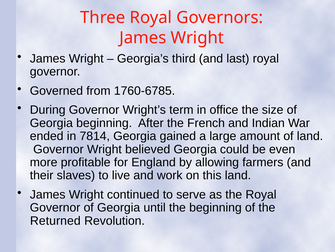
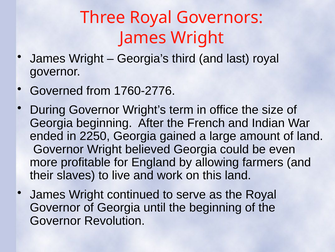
1760-6785: 1760-6785 -> 1760-2776
7814: 7814 -> 2250
Returned at (55, 220): Returned -> Governor
